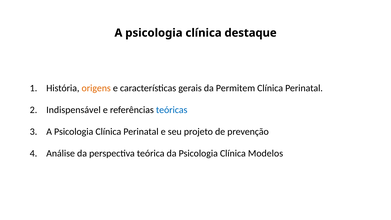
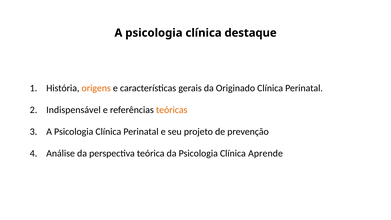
Permitem: Permitem -> Originado
teóricas colour: blue -> orange
Modelos: Modelos -> Aprende
